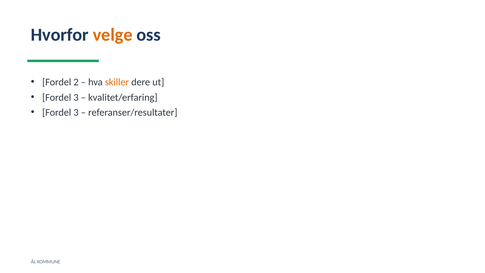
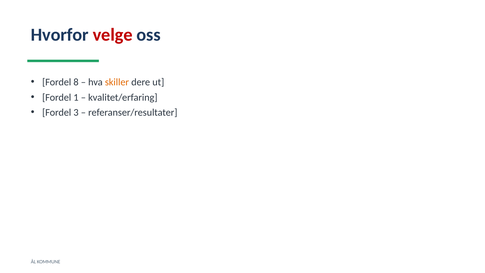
velge colour: orange -> red
2: 2 -> 8
3 at (76, 97): 3 -> 1
